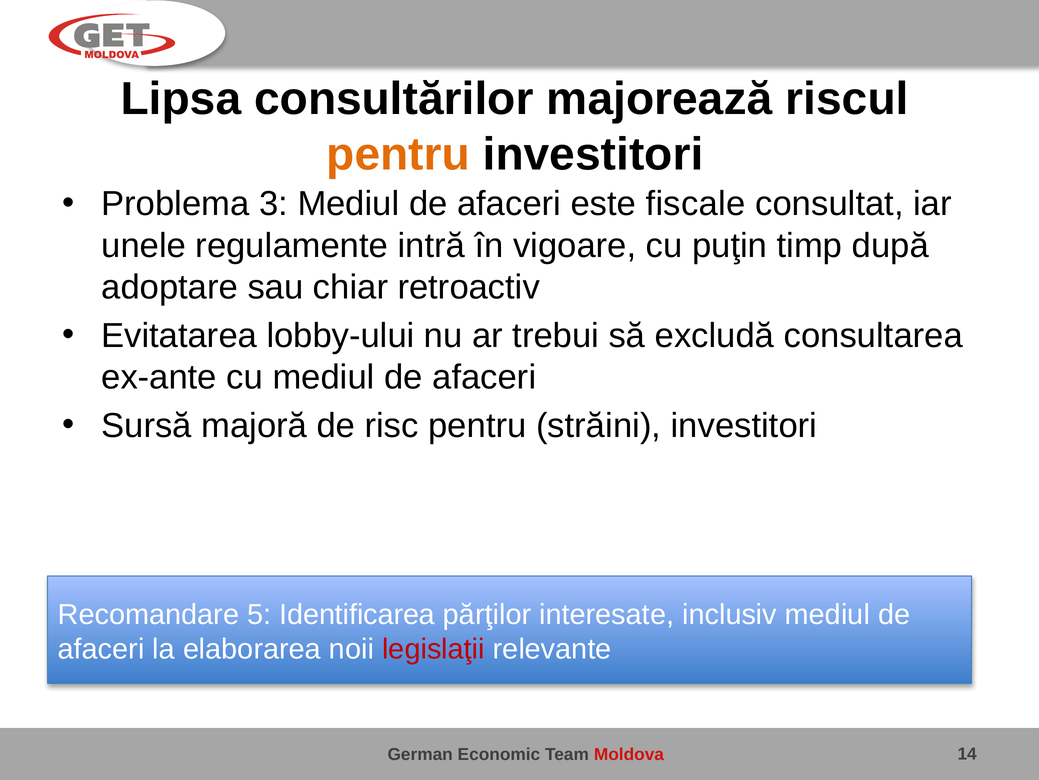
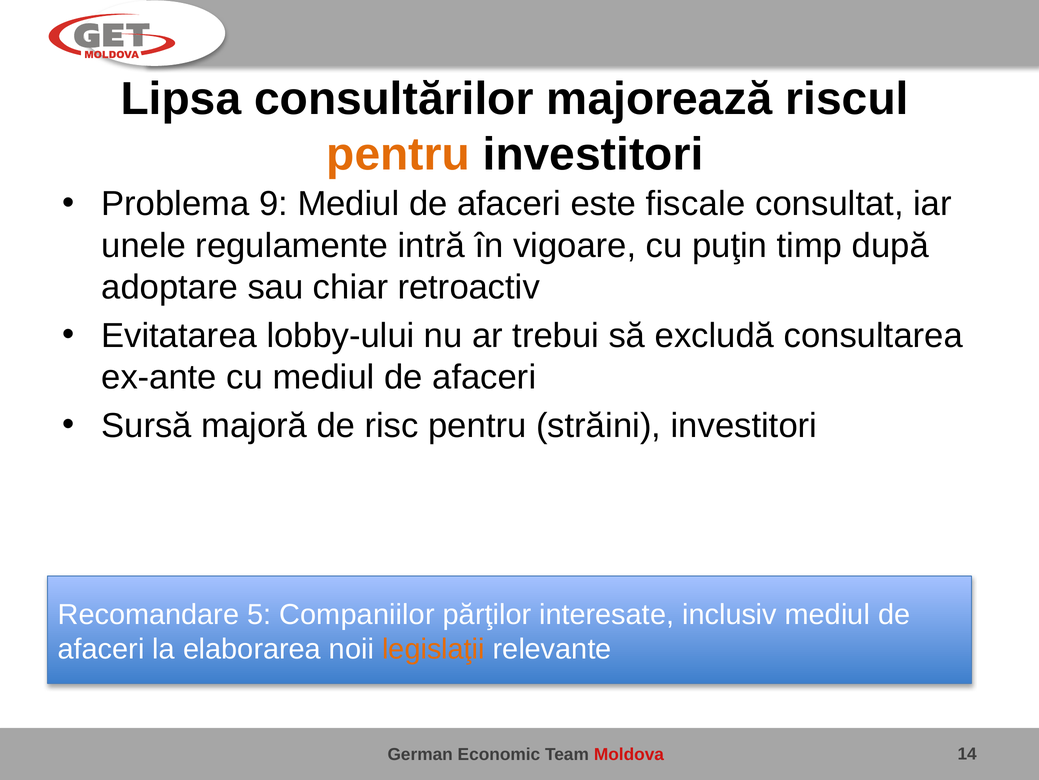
3: 3 -> 9
Identificarea: Identificarea -> Companiilor
legislaţii colour: red -> orange
